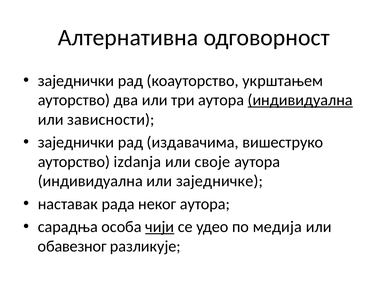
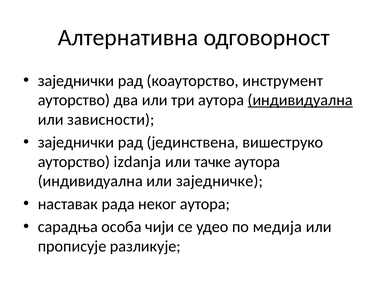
укрштањем: укрштањем -> инструмент
издавачима: издавачима -> јединствена
својe: својe -> тачке
чији underline: present -> none
обавезног: обавезног -> прописује
